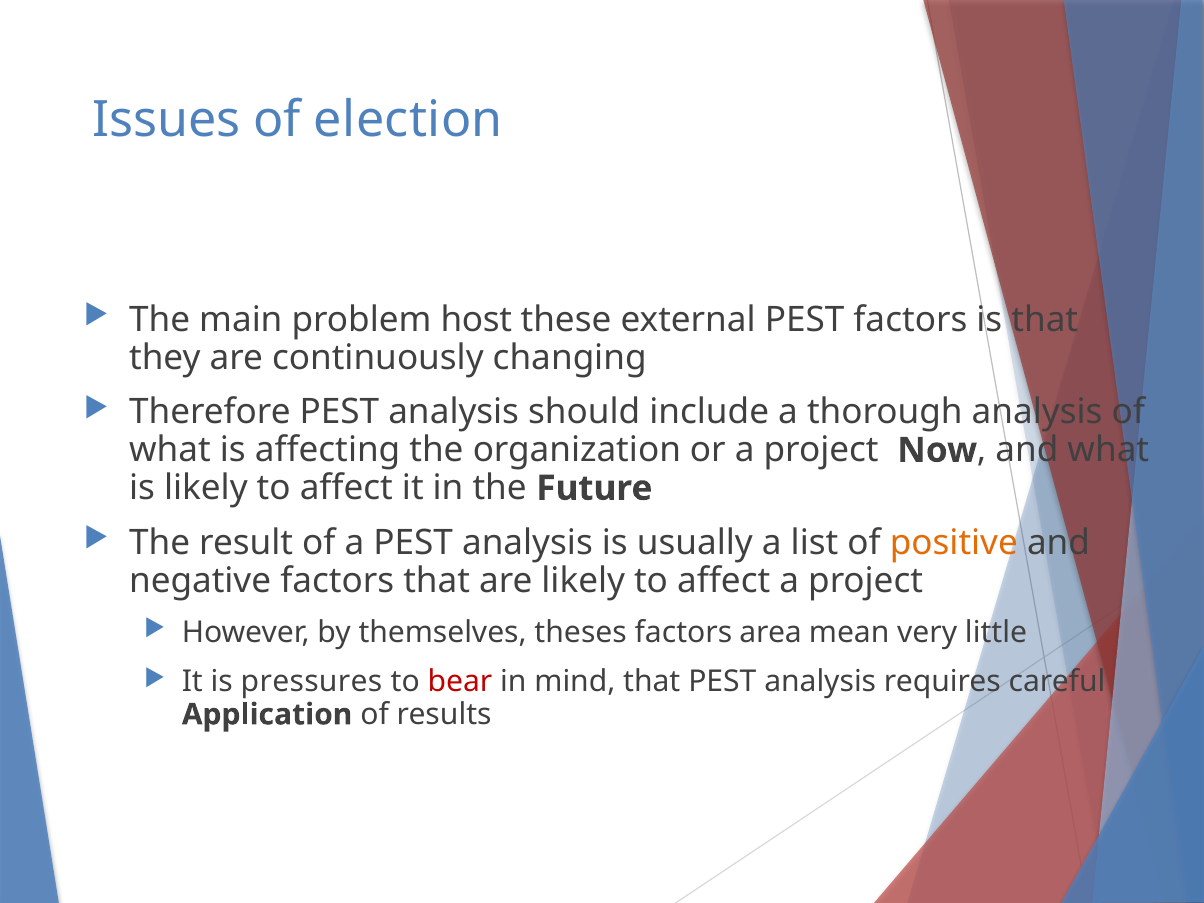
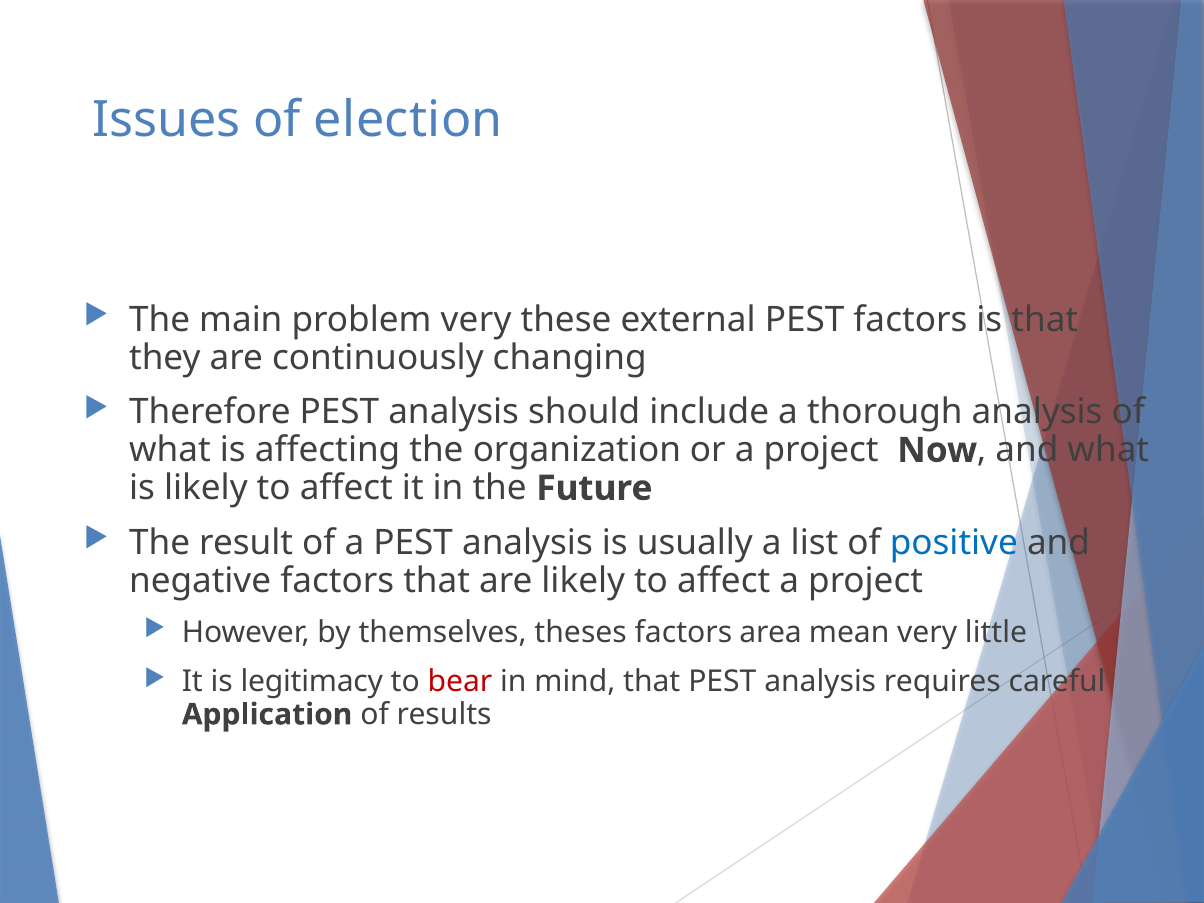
problem host: host -> very
positive colour: orange -> blue
pressures: pressures -> legitimacy
